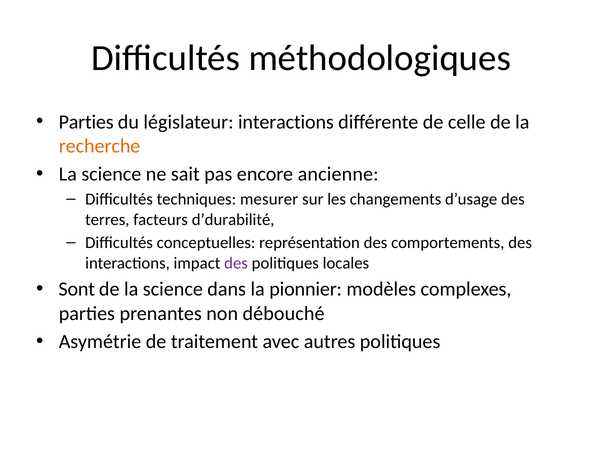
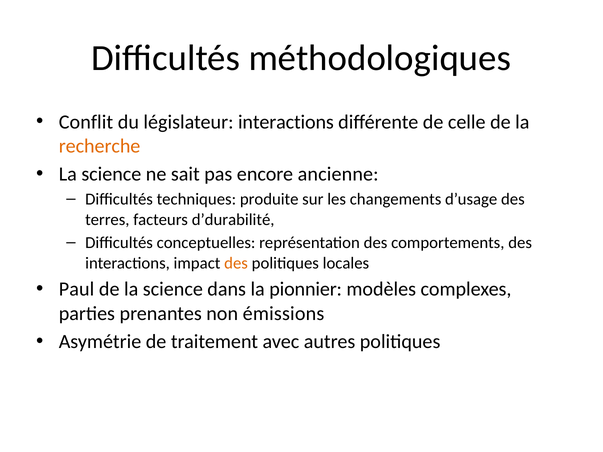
Parties at (86, 122): Parties -> Conflit
mesurer: mesurer -> produite
des at (236, 263) colour: purple -> orange
Sont: Sont -> Paul
débouché: débouché -> émissions
